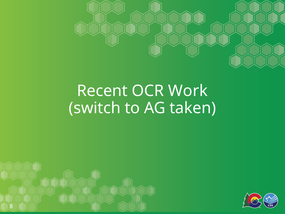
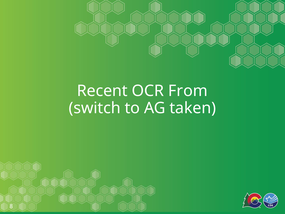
Work: Work -> From
